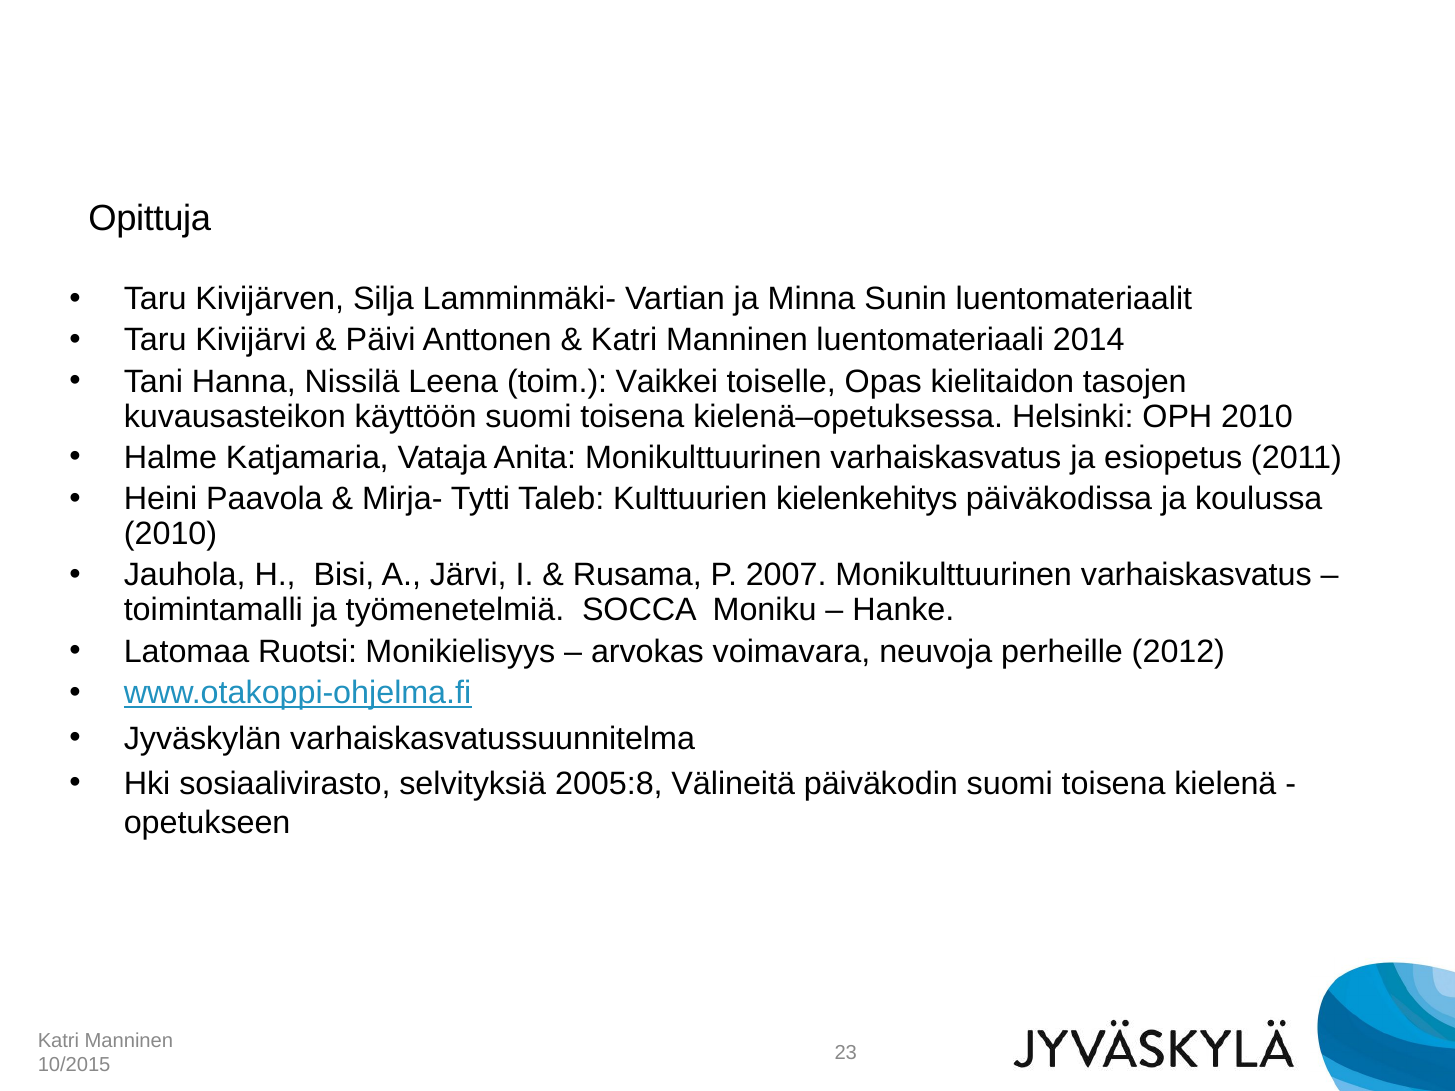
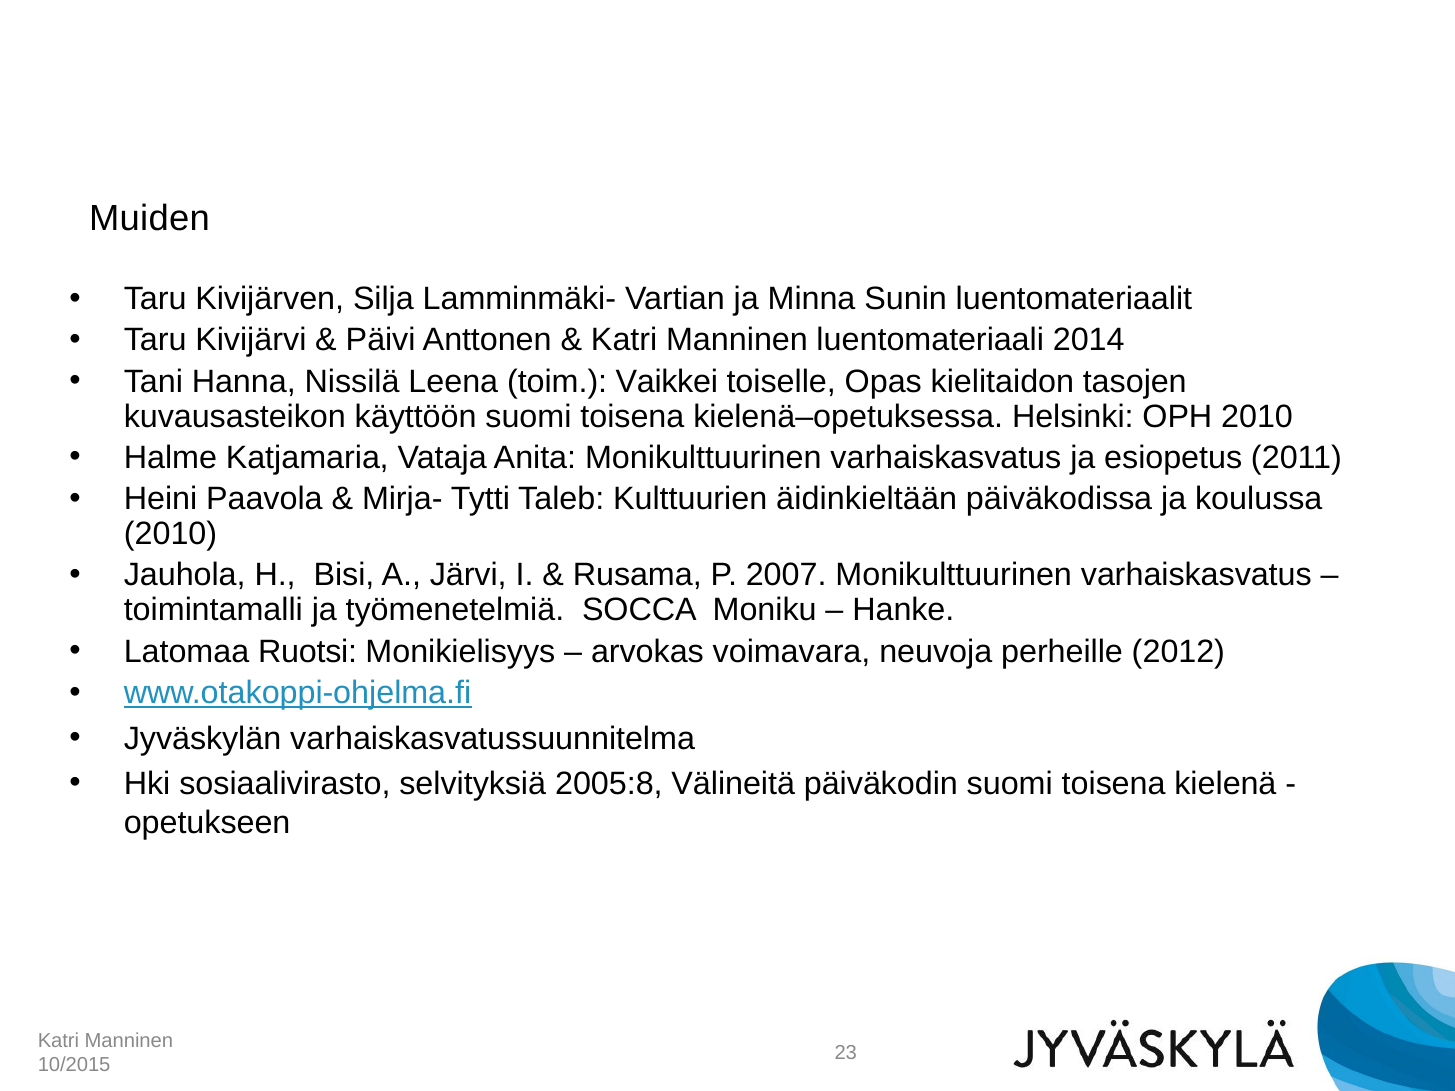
Opittuja: Opittuja -> Muiden
kielenkehitys: kielenkehitys -> äidinkieltään
